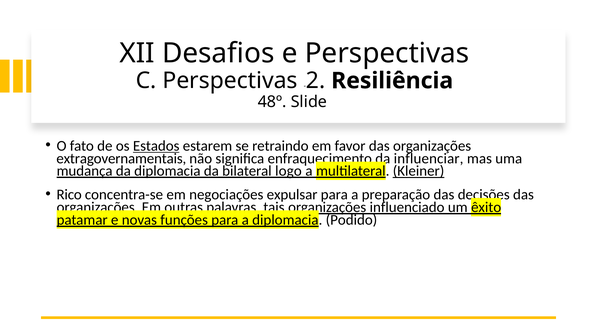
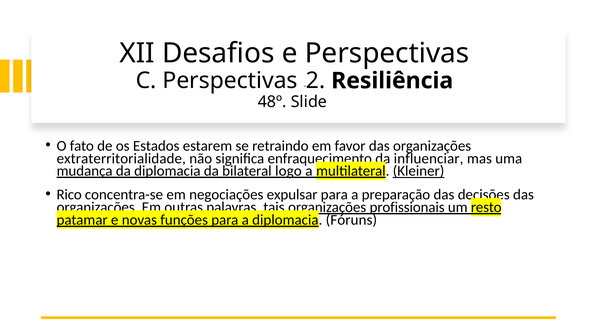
Estados underline: present -> none
extragovernamentais: extragovernamentais -> extraterritorialidade
influenciado: influenciado -> profissionais
êxito: êxito -> resto
Podido: Podido -> Fóruns
